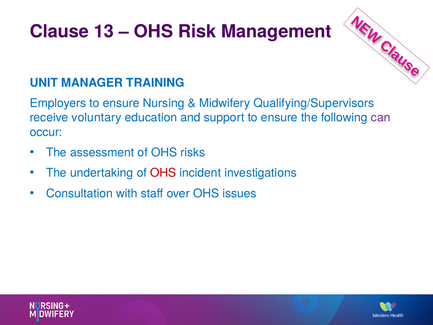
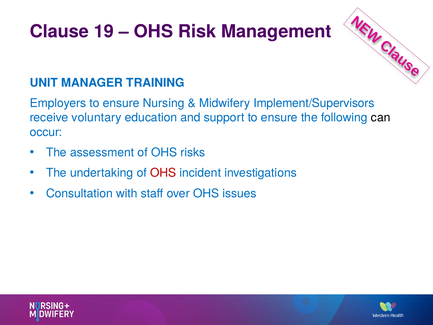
13: 13 -> 19
Qualifying/Supervisors: Qualifying/Supervisors -> Implement/Supervisors
can colour: purple -> black
